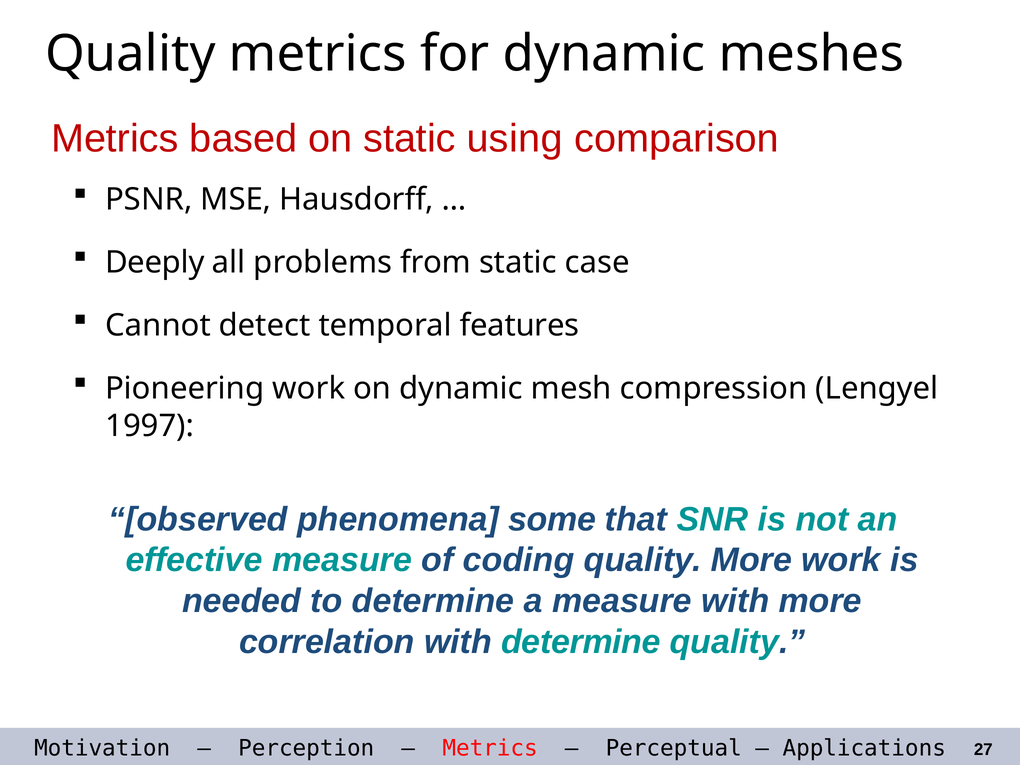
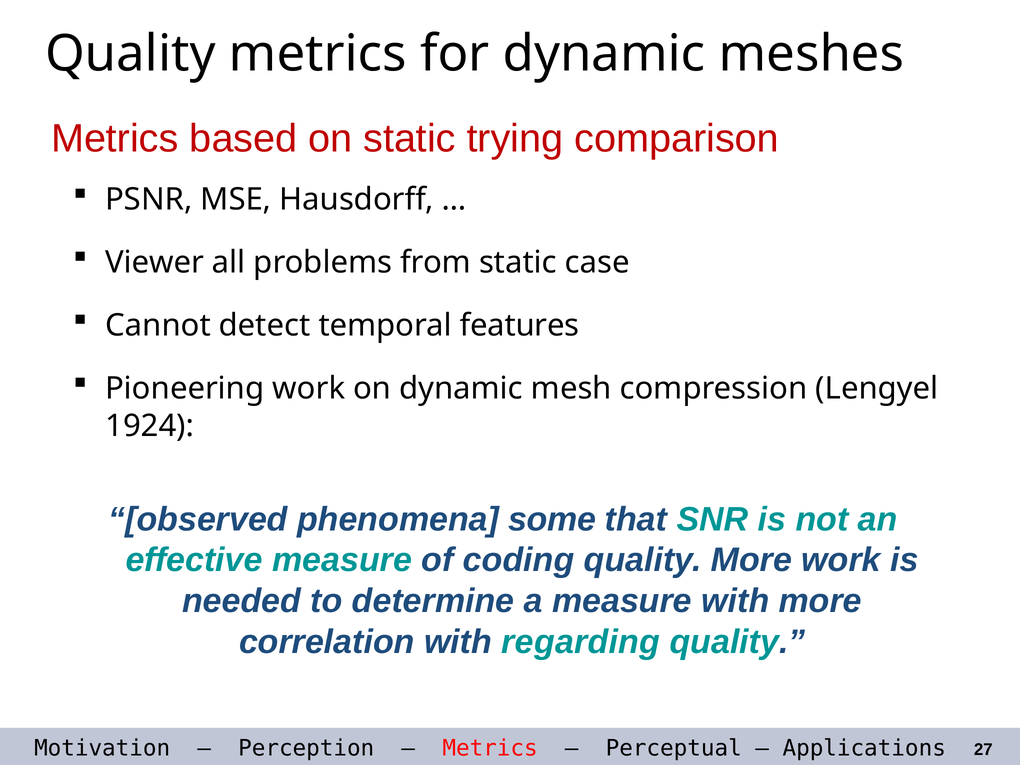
using: using -> trying
Deeply: Deeply -> Viewer
1997: 1997 -> 1924
with determine: determine -> regarding
